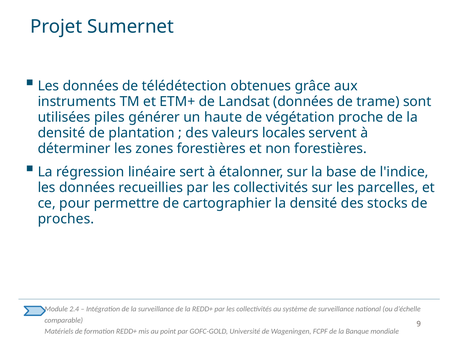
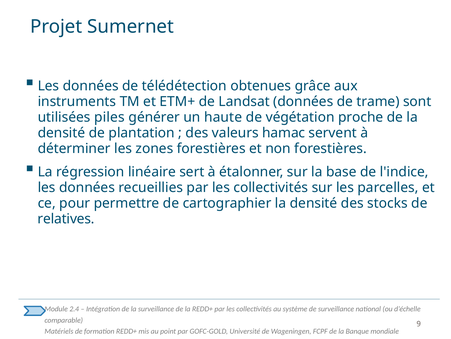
locales: locales -> hamac
proches: proches -> relatives
